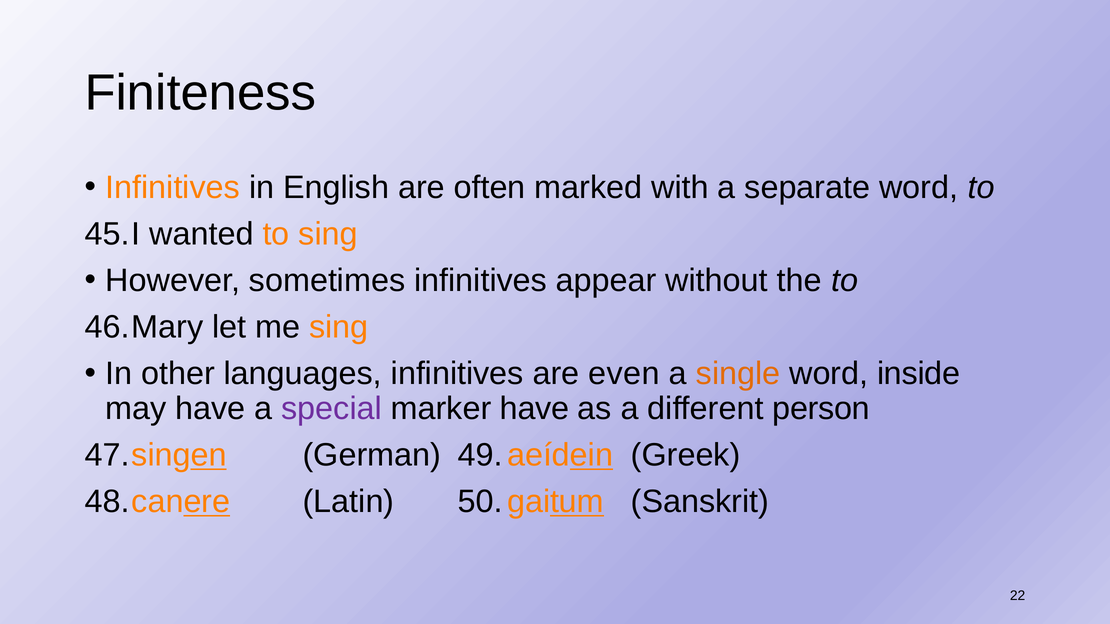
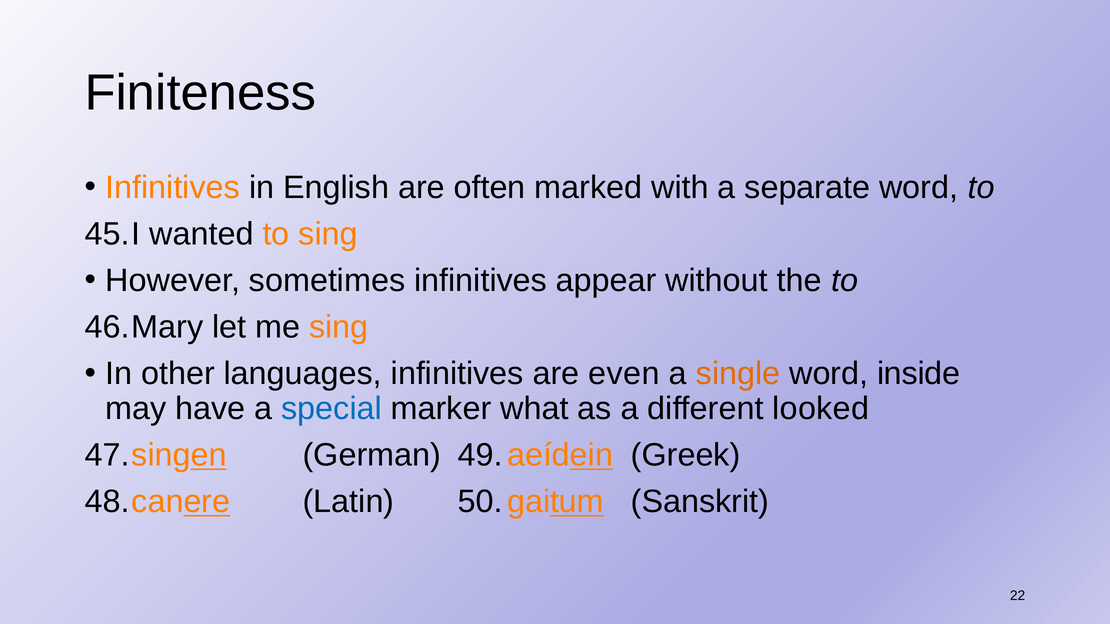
special colour: purple -> blue
marker have: have -> what
person: person -> looked
